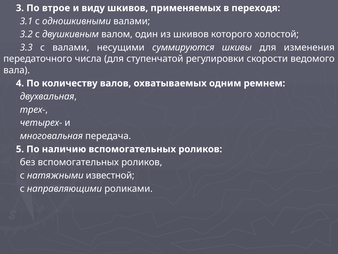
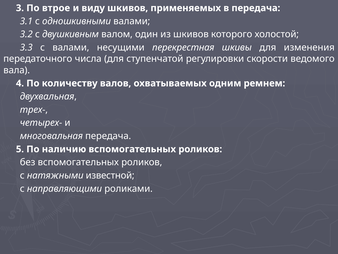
в переходя: переходя -> передача
суммируются: суммируются -> перекрестная
